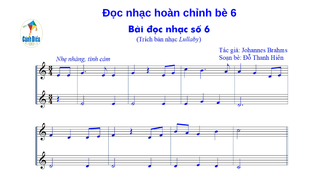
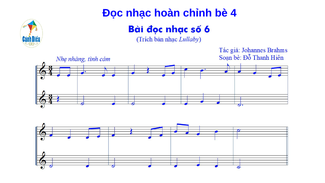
6: 6 -> 4
